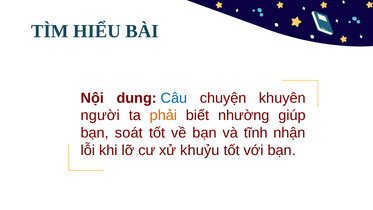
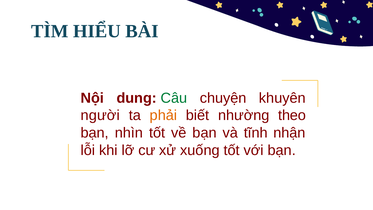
Câu colour: blue -> green
giúp: giúp -> theo
soát: soát -> nhìn
khuỷu: khuỷu -> xuống
